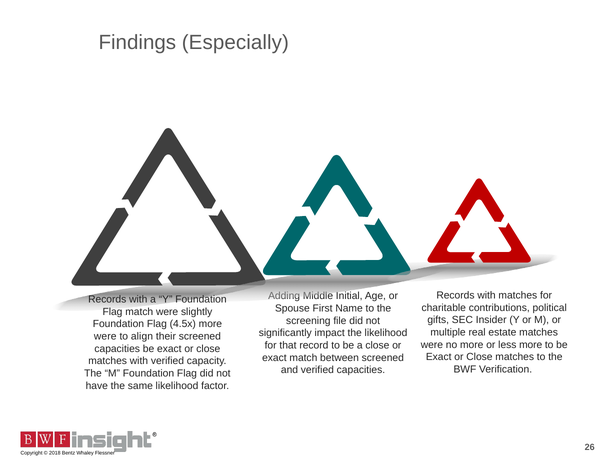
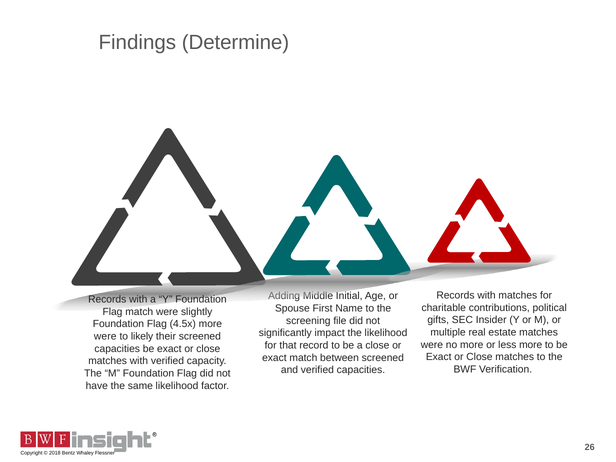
Especially: Especially -> Determine
align: align -> likely
